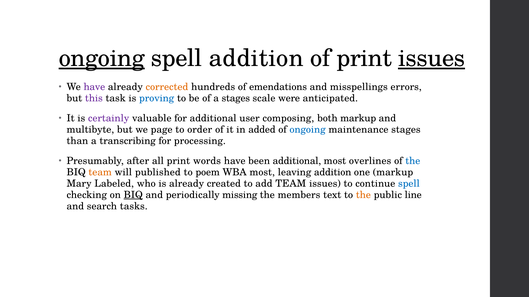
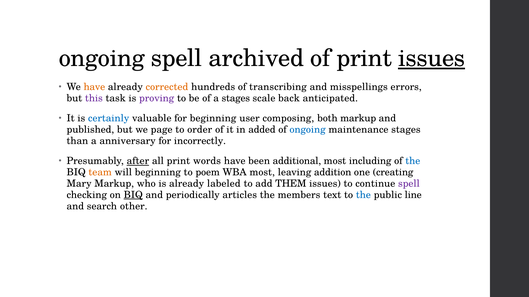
ongoing at (102, 58) underline: present -> none
spell addition: addition -> archived
have at (94, 87) colour: purple -> orange
emendations: emendations -> transcribing
proving colour: blue -> purple
were: were -> back
certainly colour: purple -> blue
for additional: additional -> beginning
multibyte: multibyte -> published
transcribing: transcribing -> anniversary
processing: processing -> incorrectly
after underline: none -> present
overlines: overlines -> including
will published: published -> beginning
one markup: markup -> creating
Mary Labeled: Labeled -> Markup
created: created -> labeled
add TEAM: TEAM -> THEM
spell at (409, 184) colour: blue -> purple
missing: missing -> articles
the at (363, 195) colour: orange -> blue
tasks: tasks -> other
